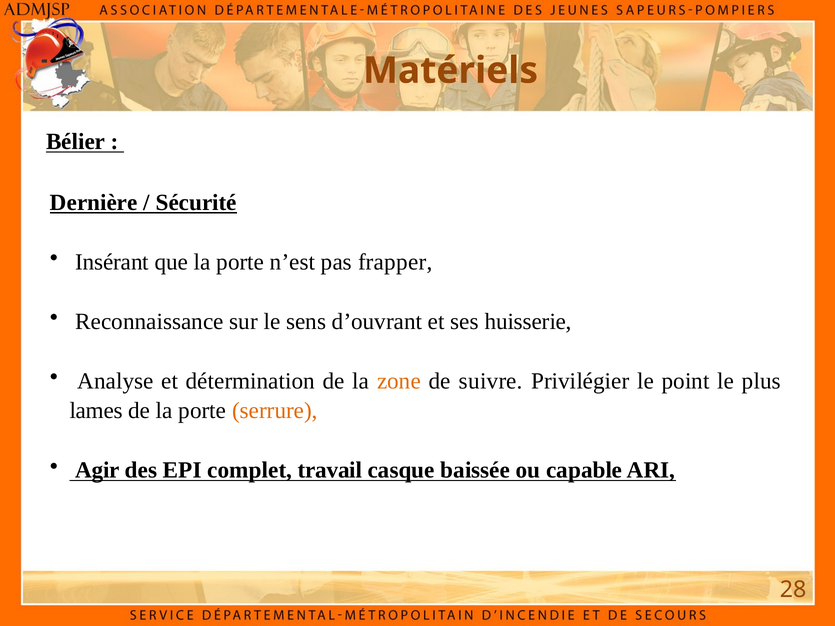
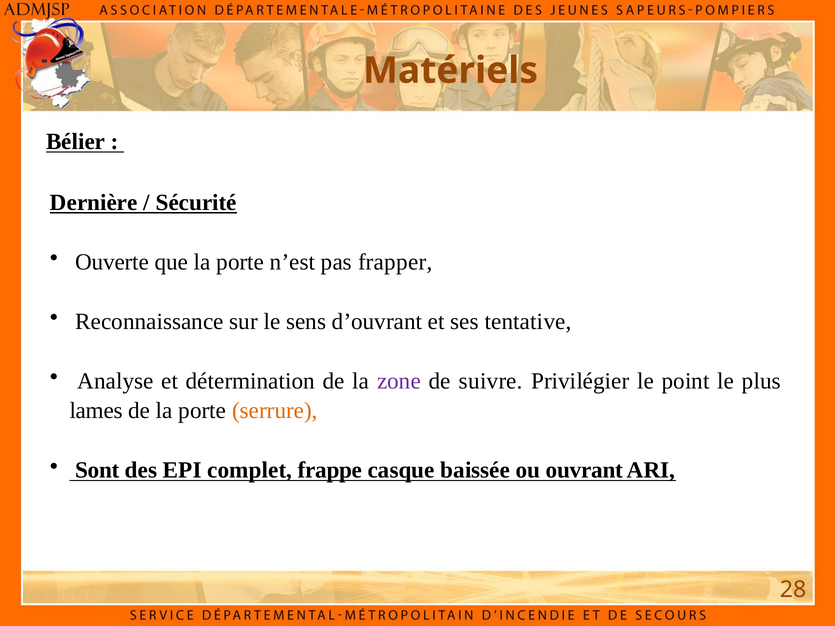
Insérant: Insérant -> Ouverte
huisserie: huisserie -> tentative
zone colour: orange -> purple
Agir: Agir -> Sont
travail: travail -> frappe
capable: capable -> ouvrant
